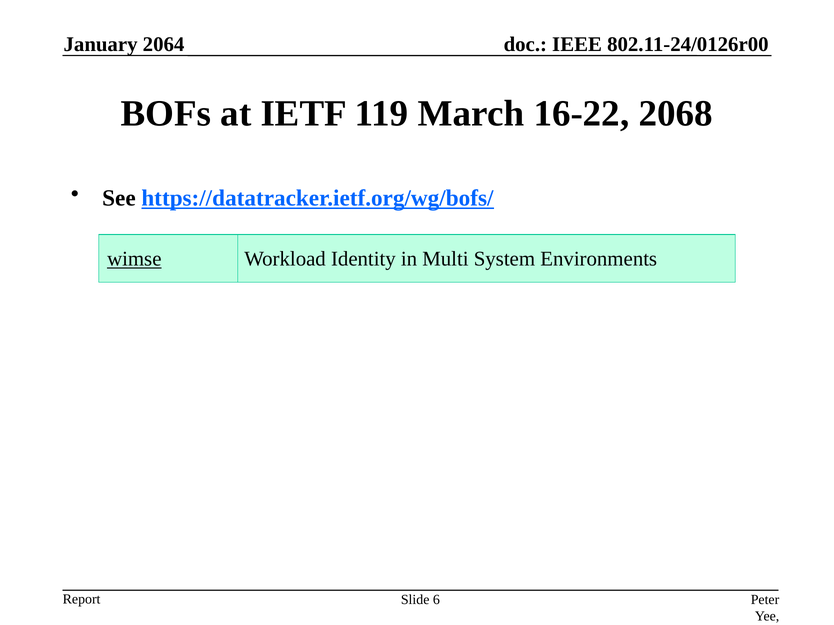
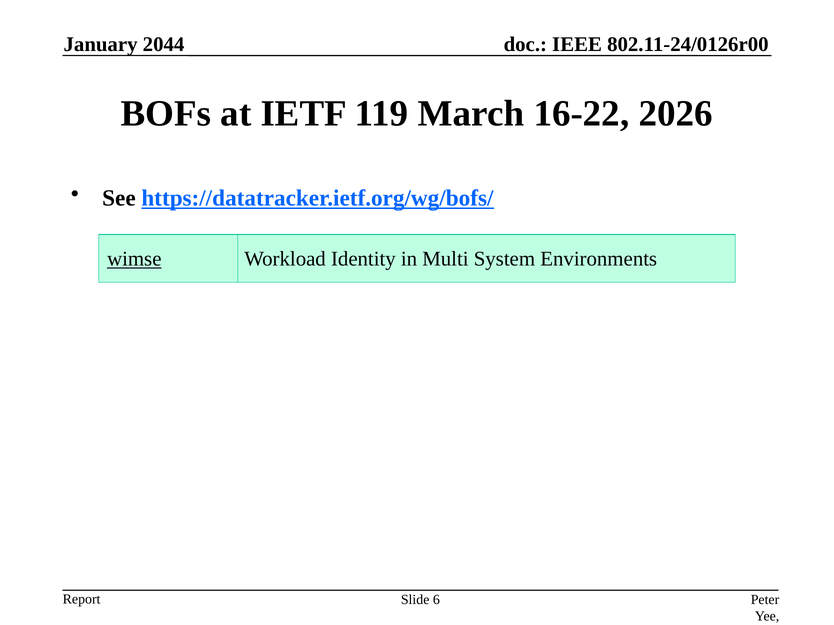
2064: 2064 -> 2044
2068: 2068 -> 2026
